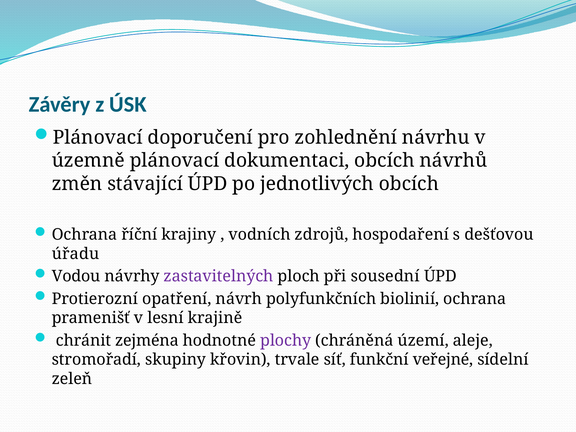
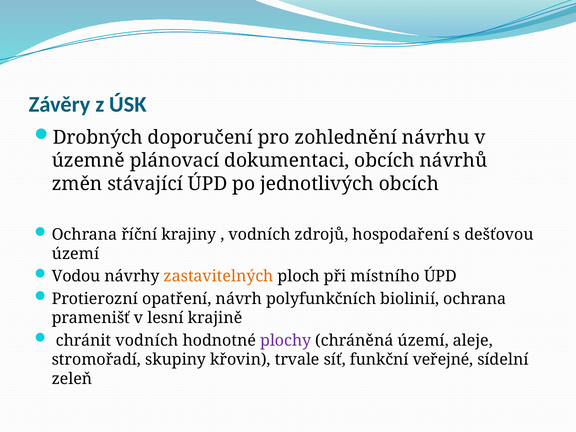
Plánovací at (98, 138): Plánovací -> Drobných
úřadu at (76, 254): úřadu -> území
zastavitelných colour: purple -> orange
sousední: sousední -> místního
chránit zejména: zejména -> vodních
